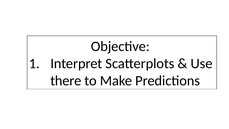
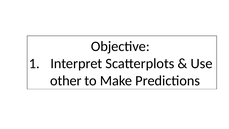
there: there -> other
